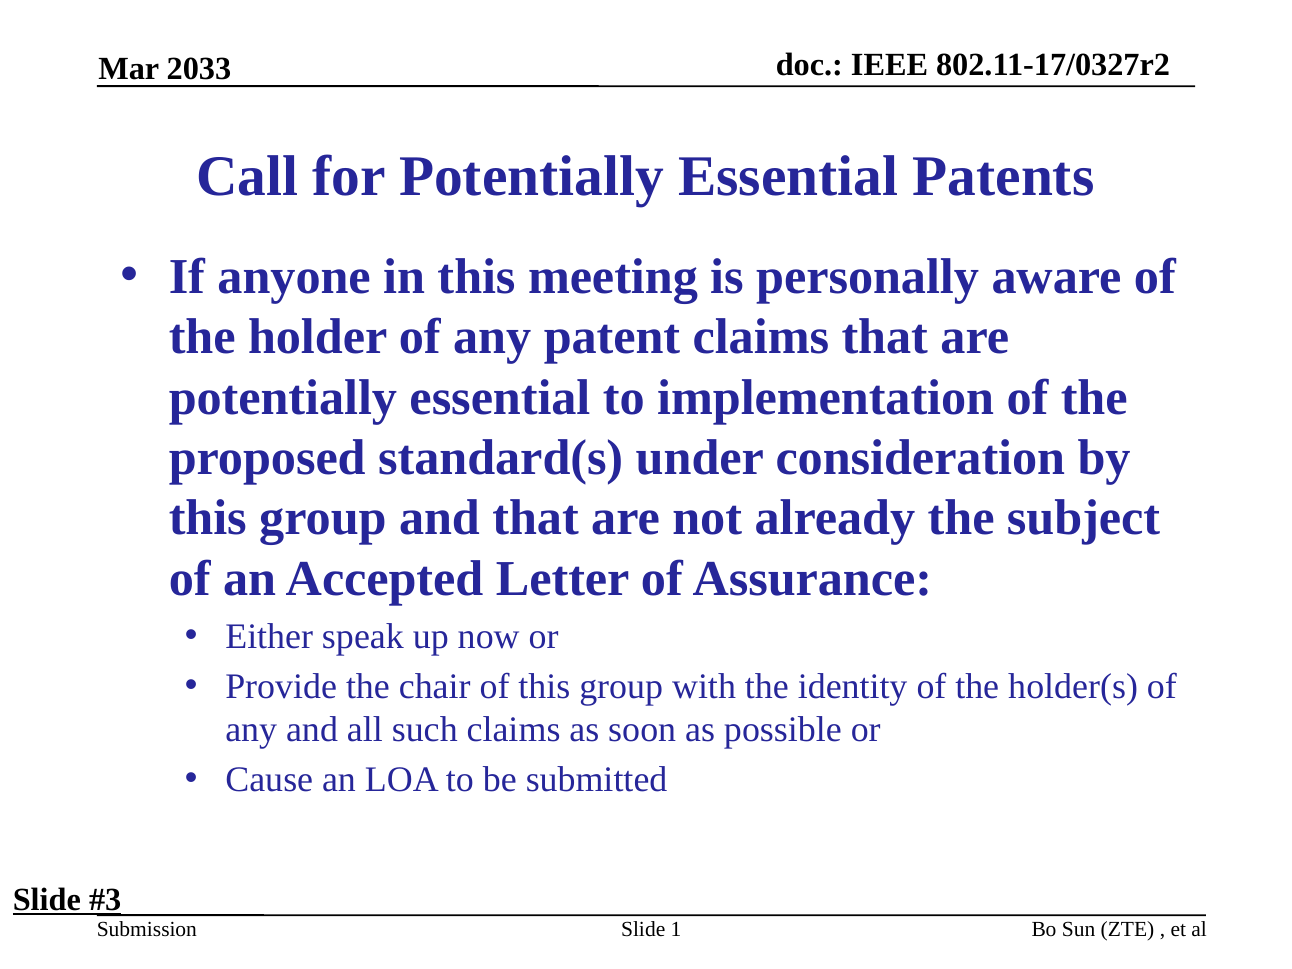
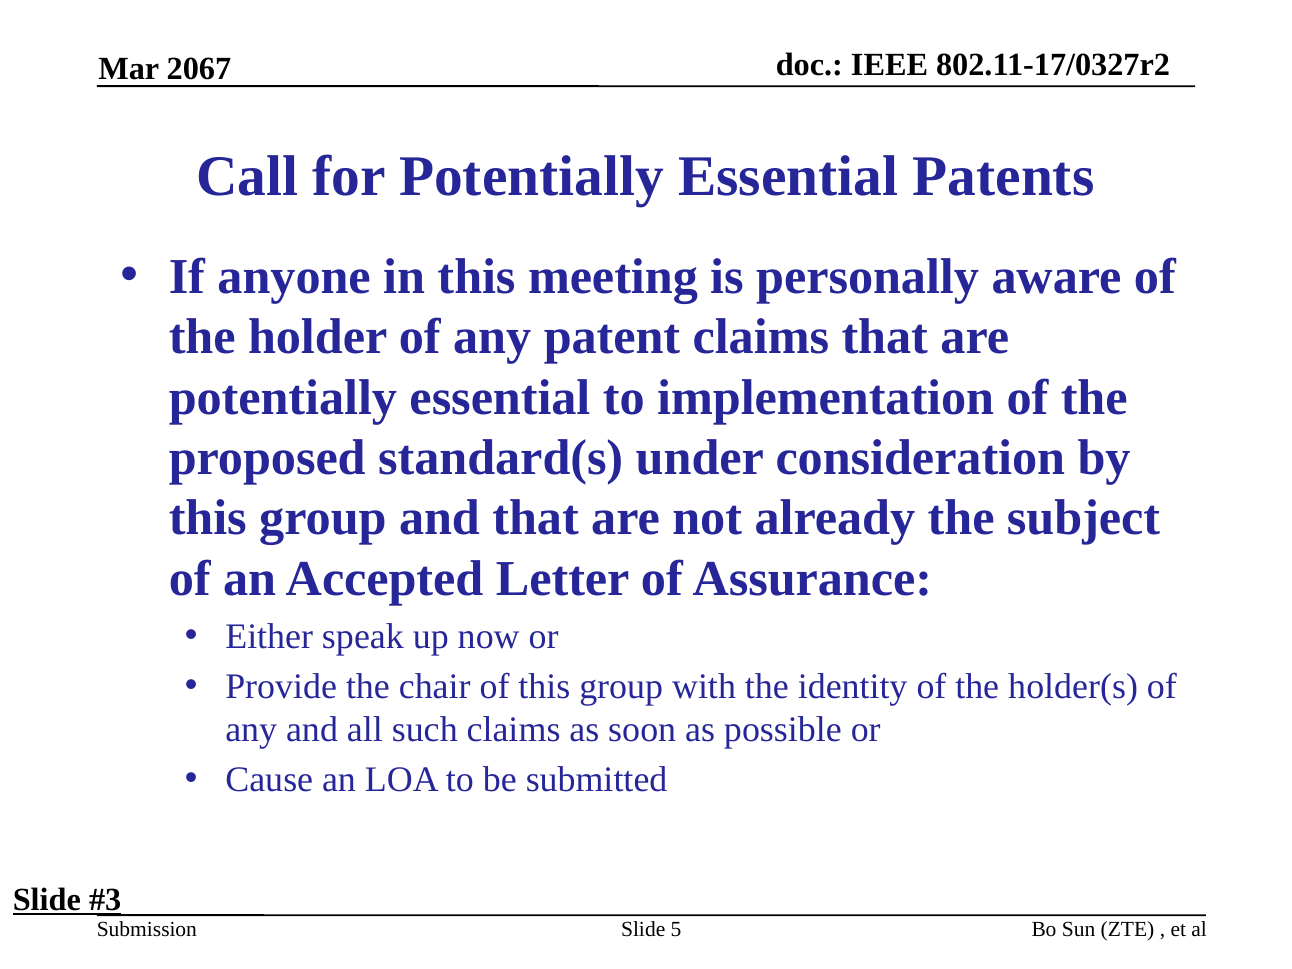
2033: 2033 -> 2067
1: 1 -> 5
